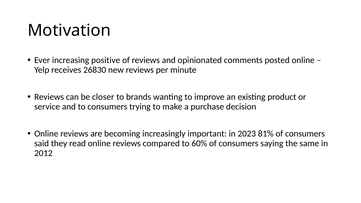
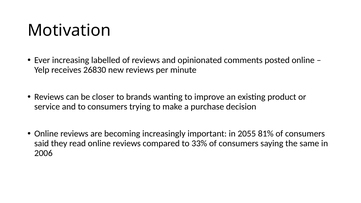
positive: positive -> labelled
2023: 2023 -> 2055
60%: 60% -> 33%
2012: 2012 -> 2006
